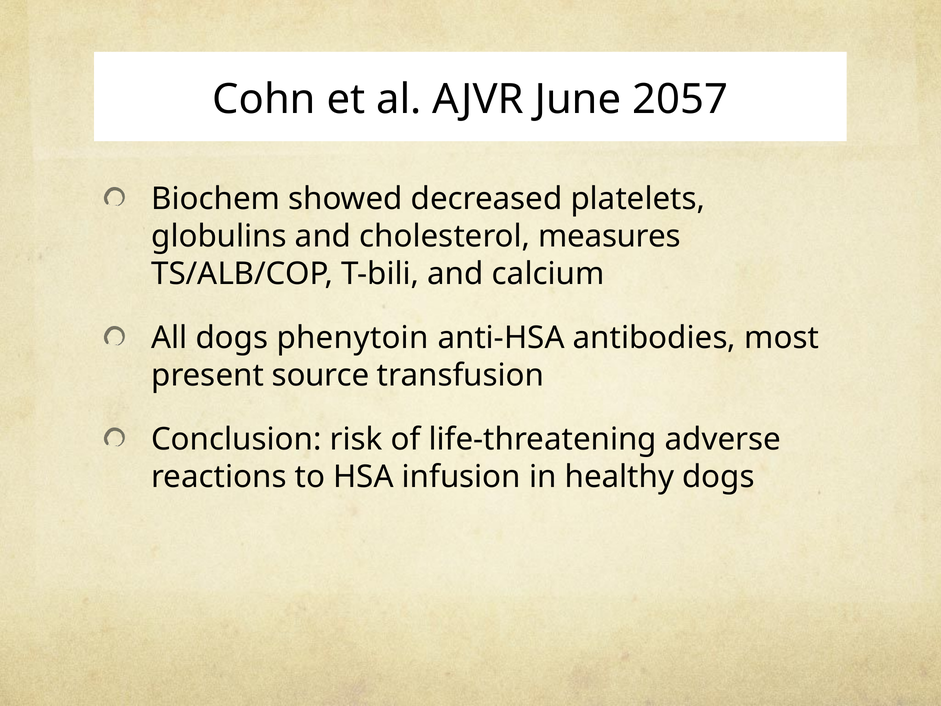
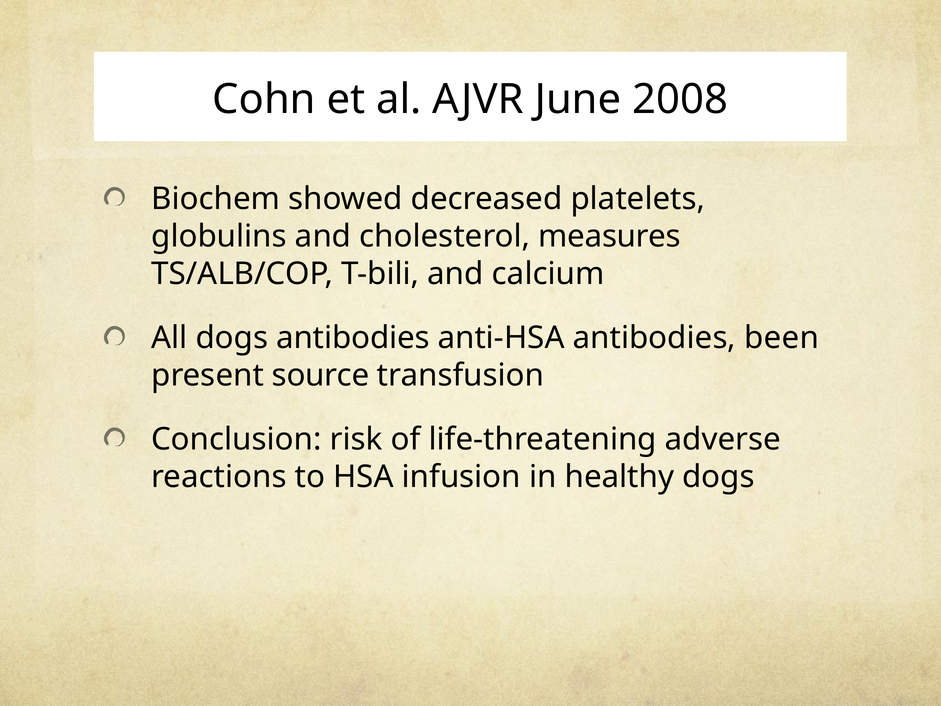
2057: 2057 -> 2008
dogs phenytoin: phenytoin -> antibodies
most: most -> been
